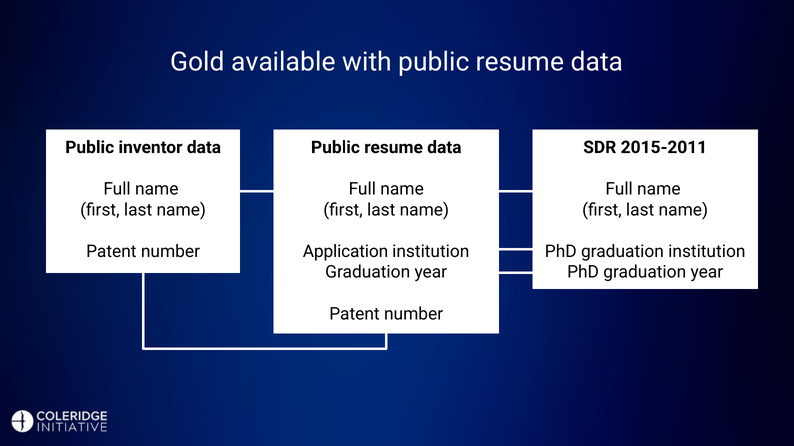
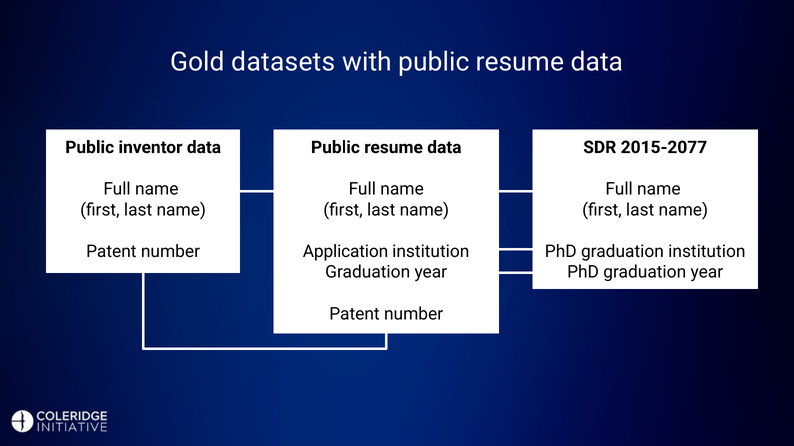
available: available -> datasets
2015-2011: 2015-2011 -> 2015-2077
